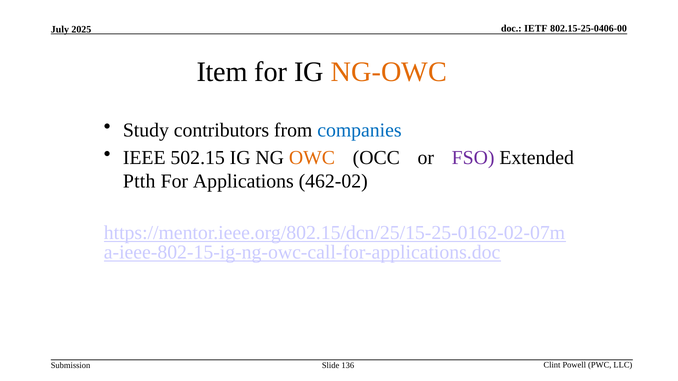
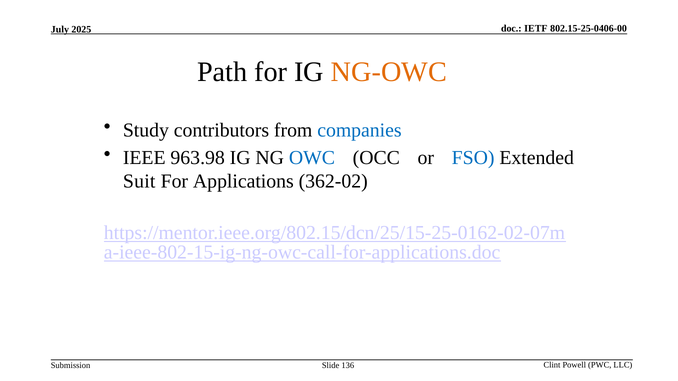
Item: Item -> Path
502.15: 502.15 -> 963.98
OWC colour: orange -> blue
FSO colour: purple -> blue
Ptth: Ptth -> Suit
462-02: 462-02 -> 362-02
